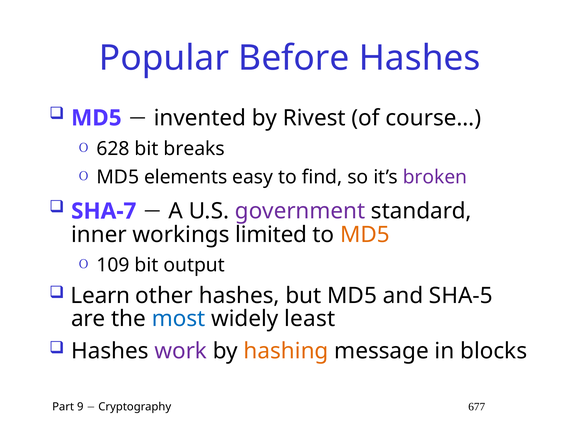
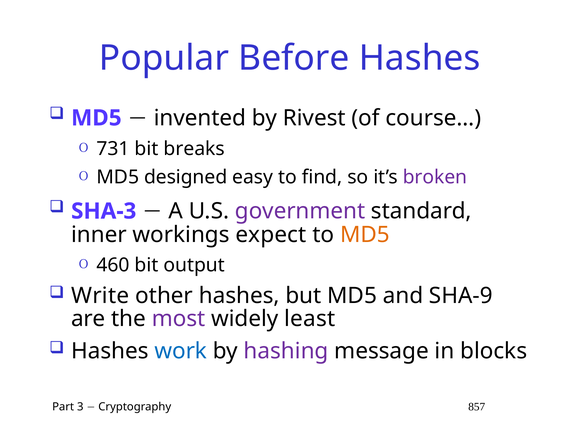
628: 628 -> 731
elements: elements -> designed
SHA-7: SHA-7 -> SHA-3
limited: limited -> expect
109: 109 -> 460
Learn: Learn -> Write
SHA-5: SHA-5 -> SHA-9
most colour: blue -> purple
work colour: purple -> blue
hashing colour: orange -> purple
9: 9 -> 3
677: 677 -> 857
